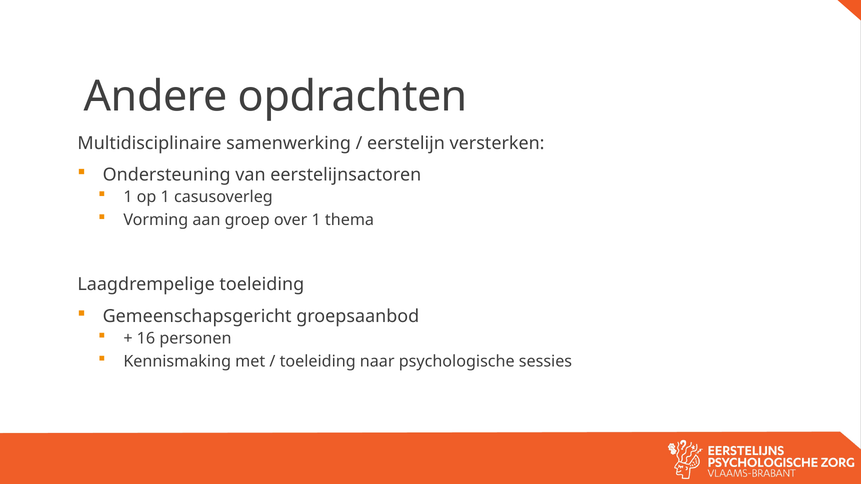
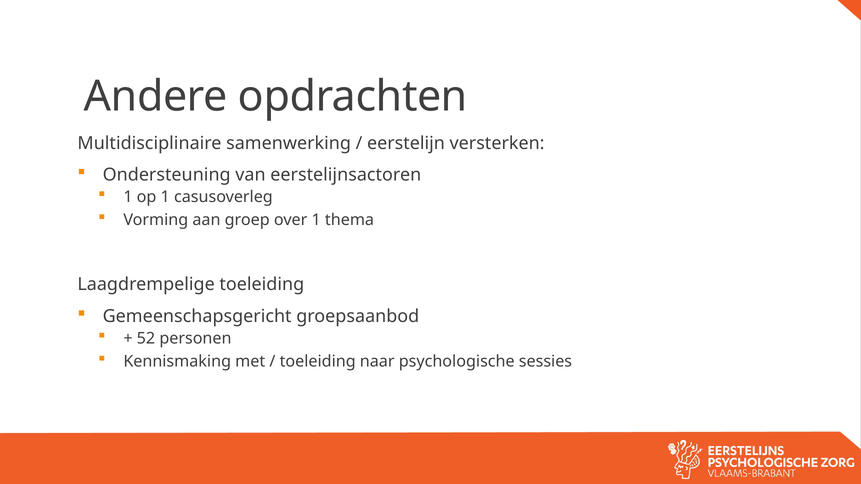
16: 16 -> 52
